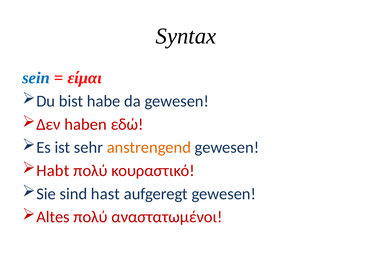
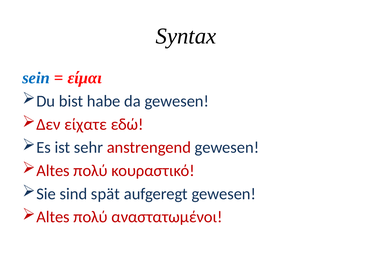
haben: haben -> είχατε
anstrengend colour: orange -> red
Habt at (53, 171): Habt -> Altes
hast: hast -> spät
